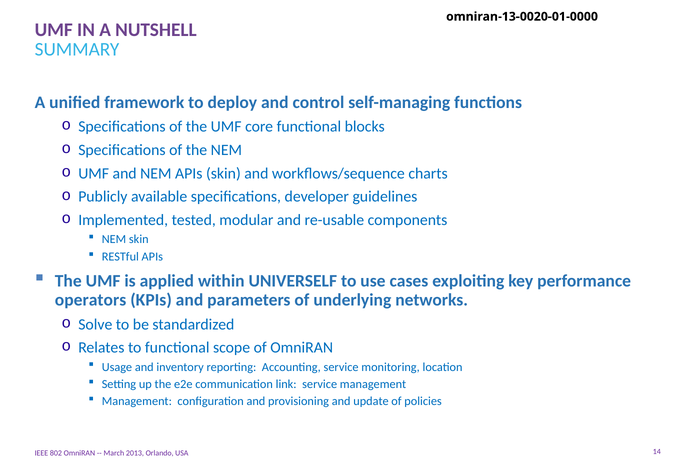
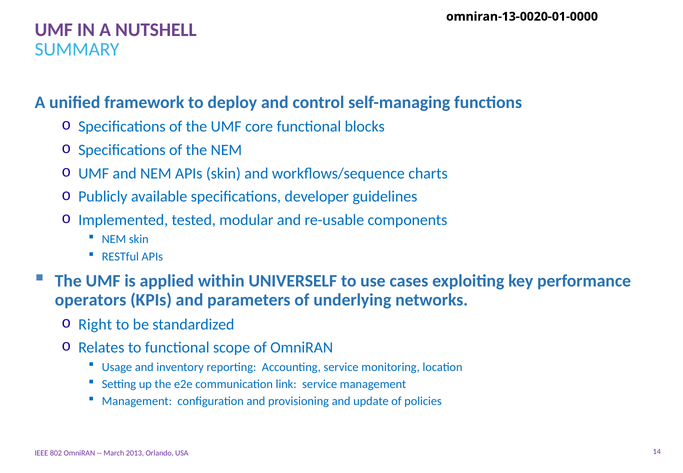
Solve: Solve -> Right
